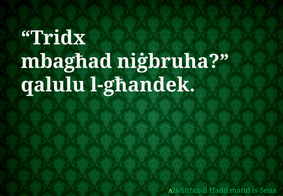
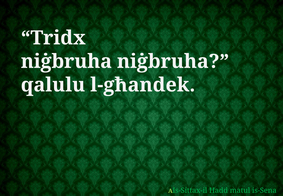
mbagħad at (66, 61): mbagħad -> niġbruha
